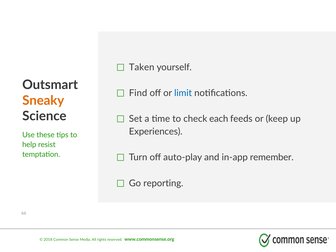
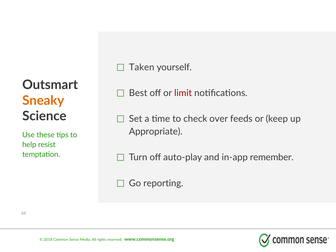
Find: Find -> Best
limit colour: blue -> red
each: each -> over
Experiences: Experiences -> Appropriate
